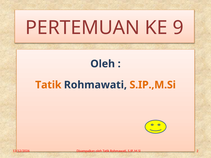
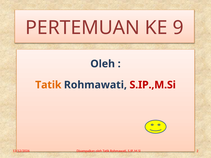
S.IP.,M.Si at (153, 85) colour: orange -> red
